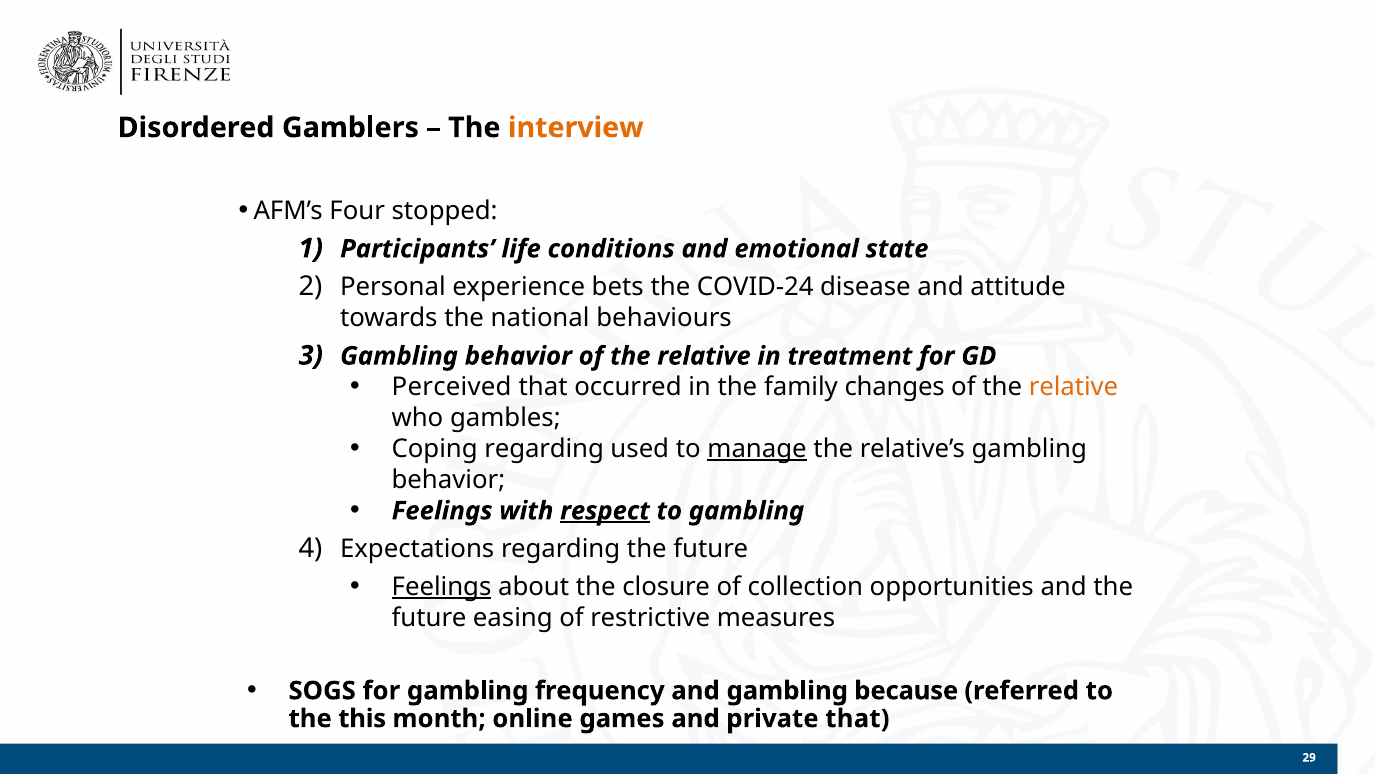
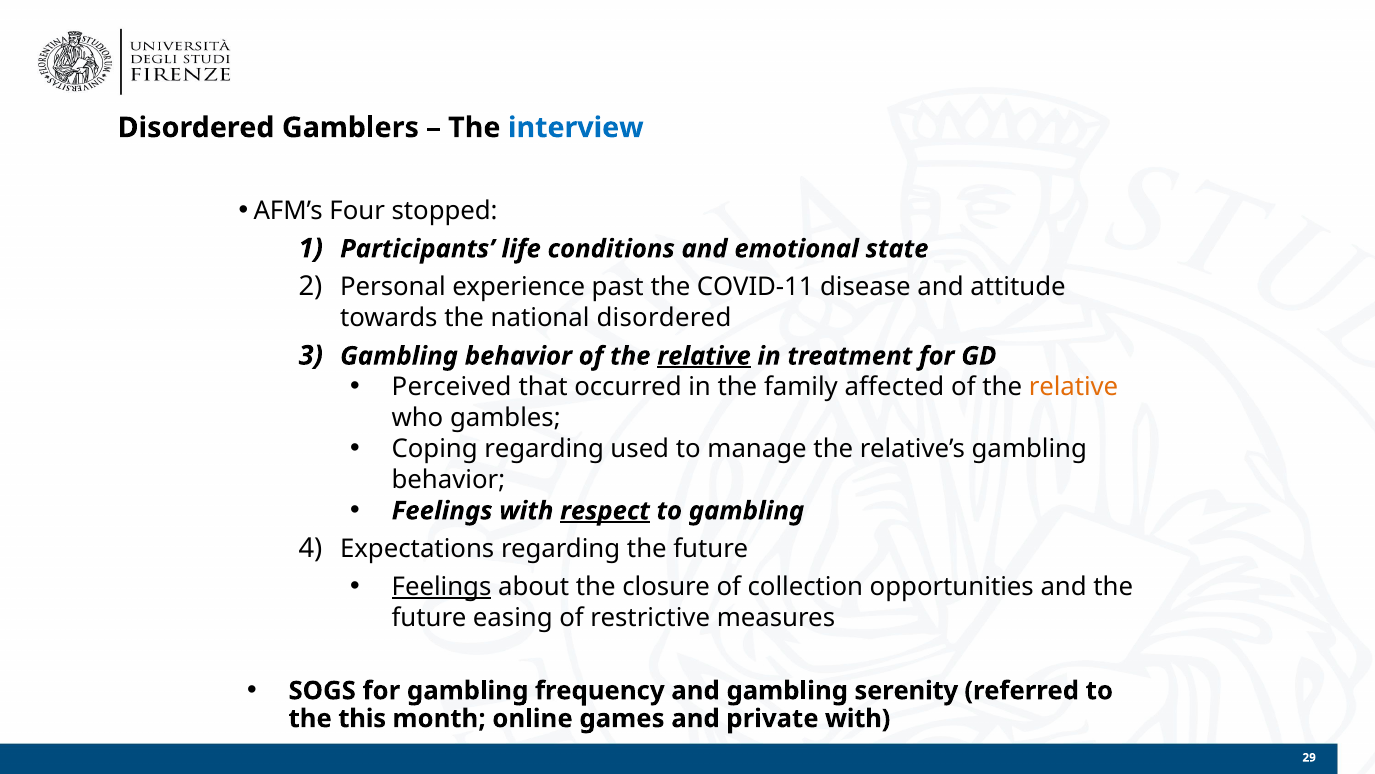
interview colour: orange -> blue
bets: bets -> past
COVID-24: COVID-24 -> COVID-11
national behaviours: behaviours -> disordered
relative at (704, 356) underline: none -> present
changes: changes -> affected
manage underline: present -> none
because: because -> serenity
private that: that -> with
